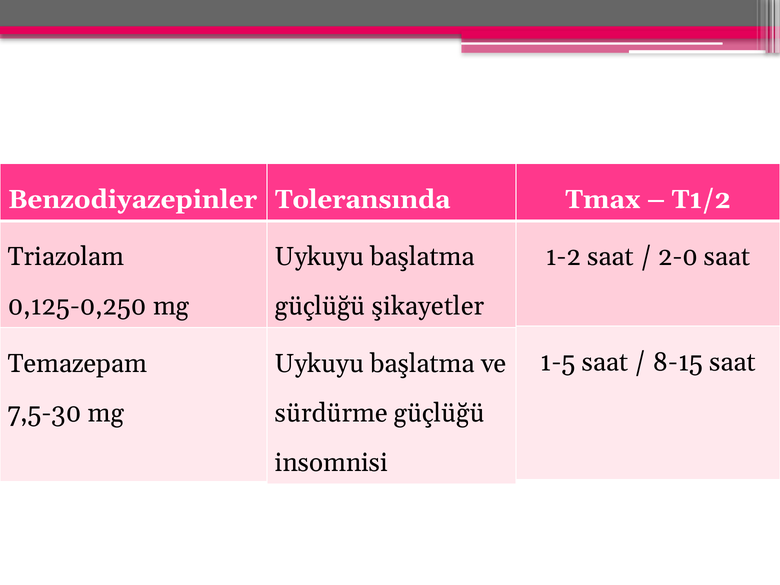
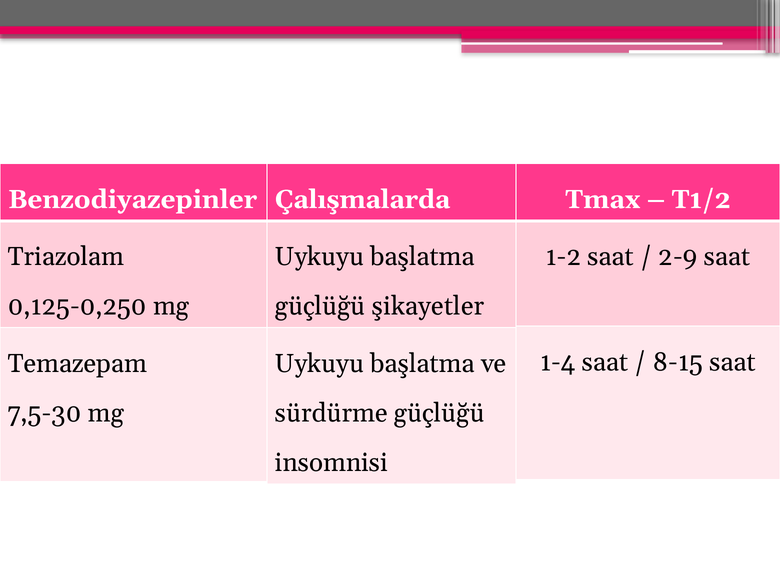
Toleransında: Toleransında -> Çalışmalarda
2-0: 2-0 -> 2-9
1-5: 1-5 -> 1-4
